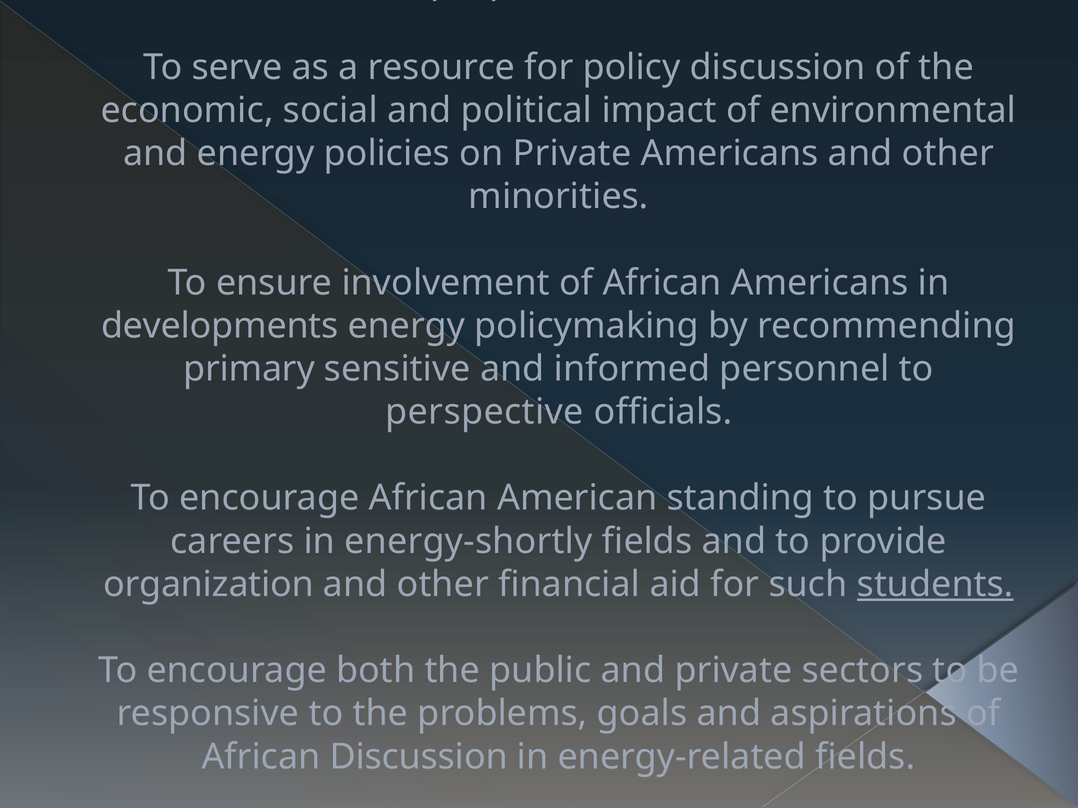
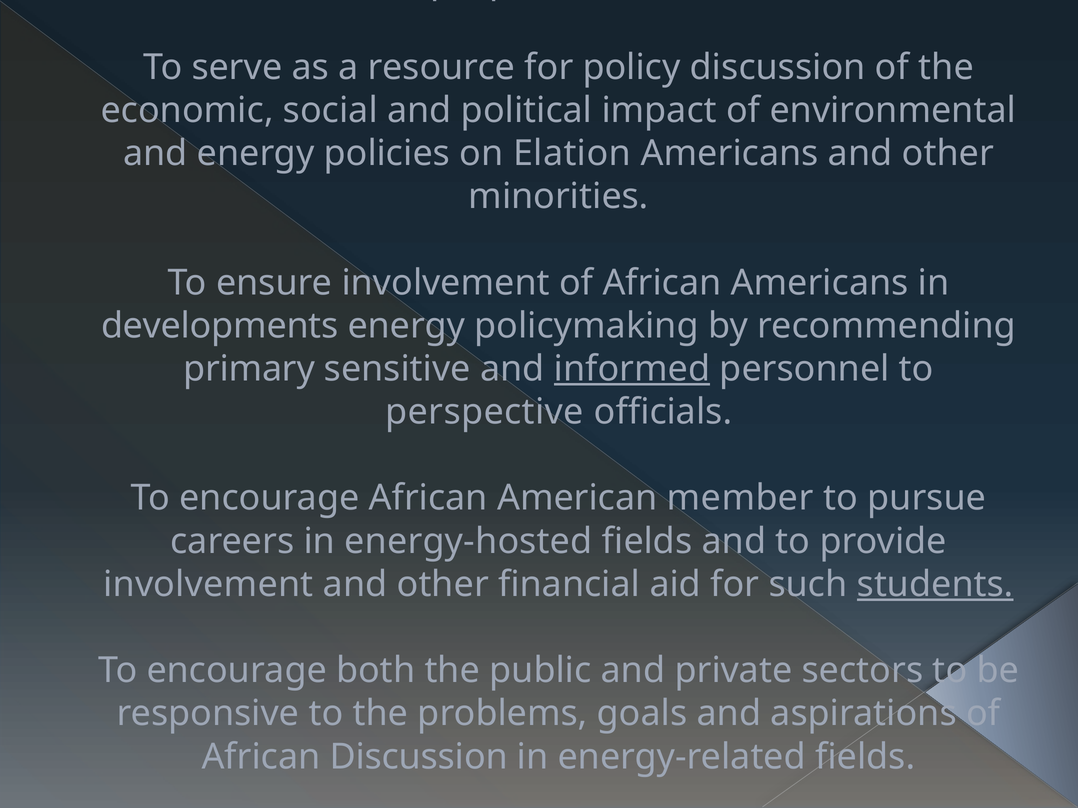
on Private: Private -> Elation
informed underline: none -> present
standing: standing -> member
energy-shortly: energy-shortly -> energy-hosted
organization at (209, 585): organization -> involvement
